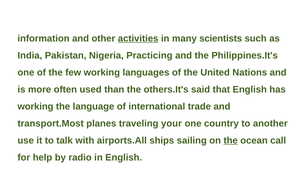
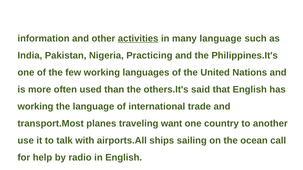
many scientists: scientists -> language
your: your -> want
the at (231, 141) underline: present -> none
